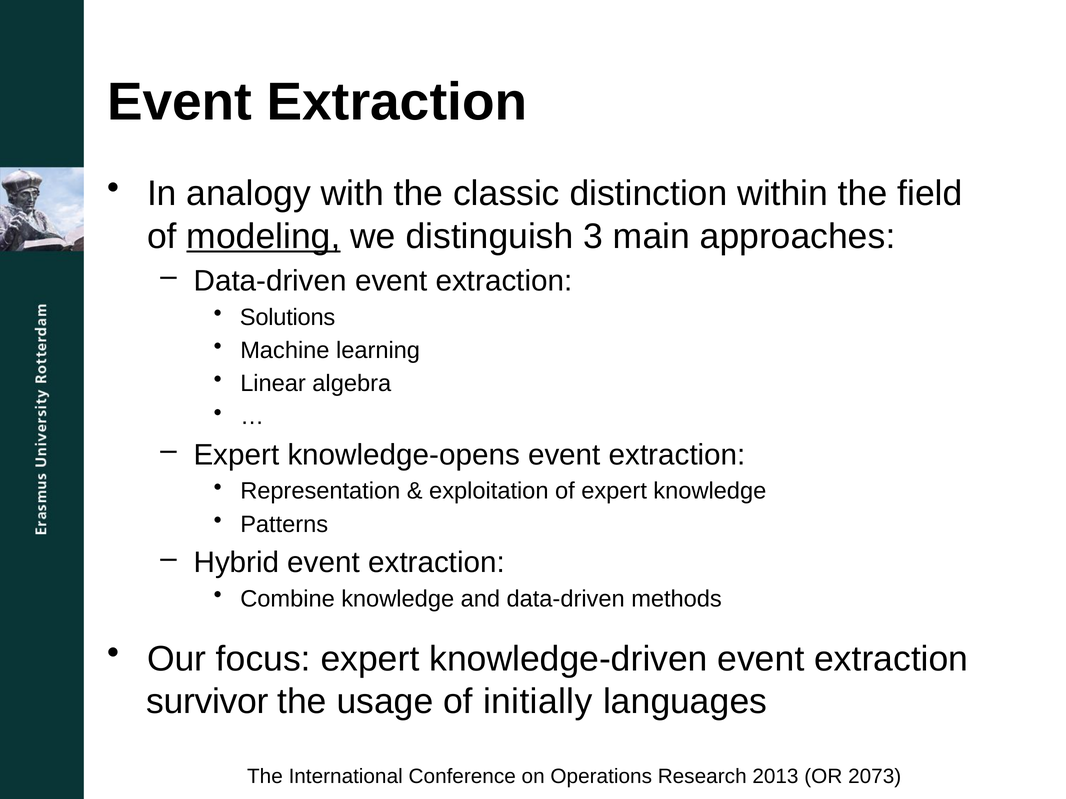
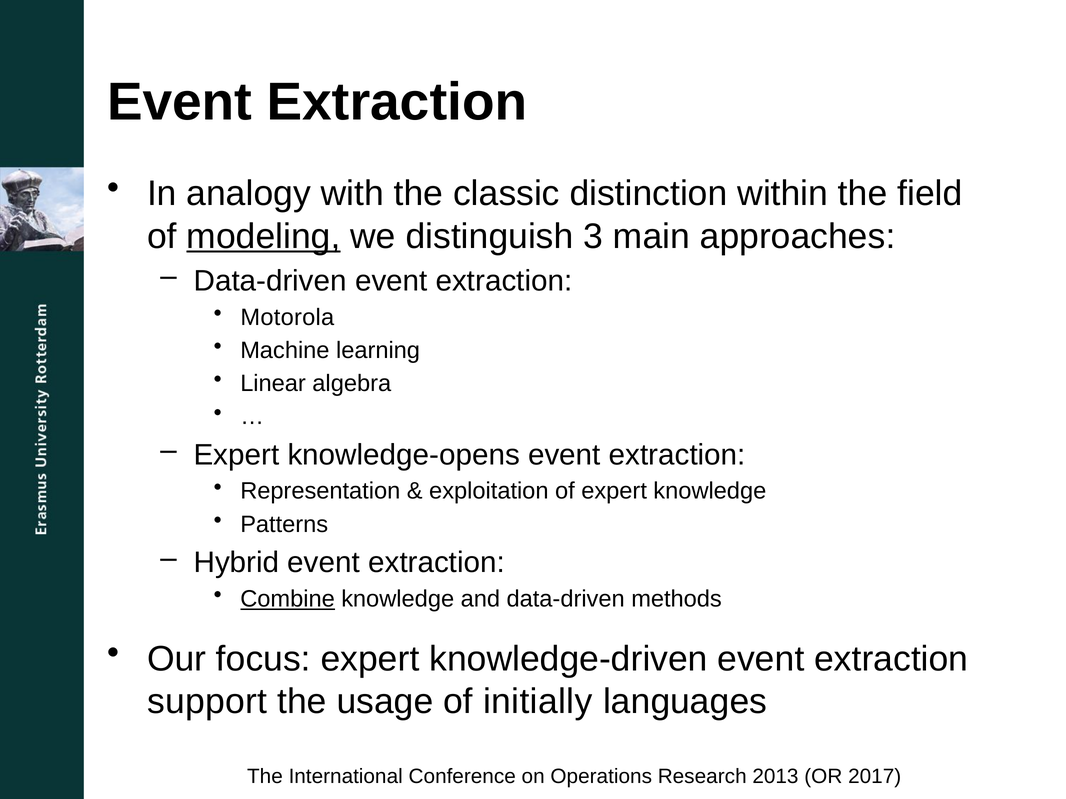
Solutions: Solutions -> Motorola
Combine underline: none -> present
survivor: survivor -> support
2073: 2073 -> 2017
